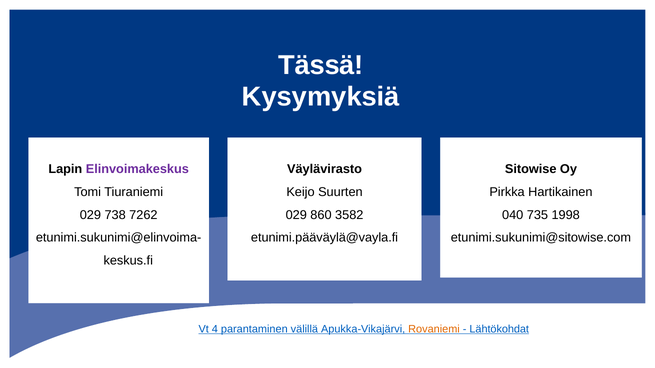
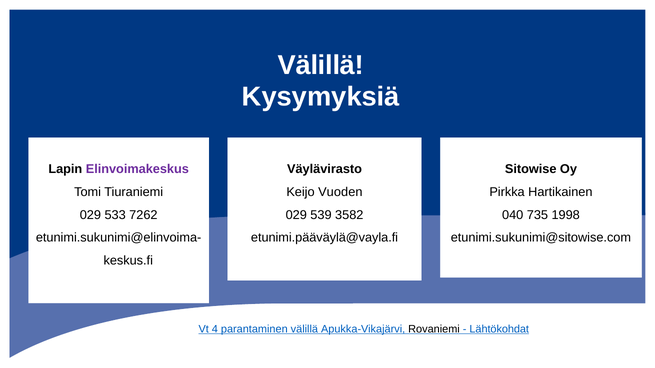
Tässä at (321, 66): Tässä -> Välillä
Suurten: Suurten -> Vuoden
738: 738 -> 533
860: 860 -> 539
Rovaniemi colour: orange -> black
